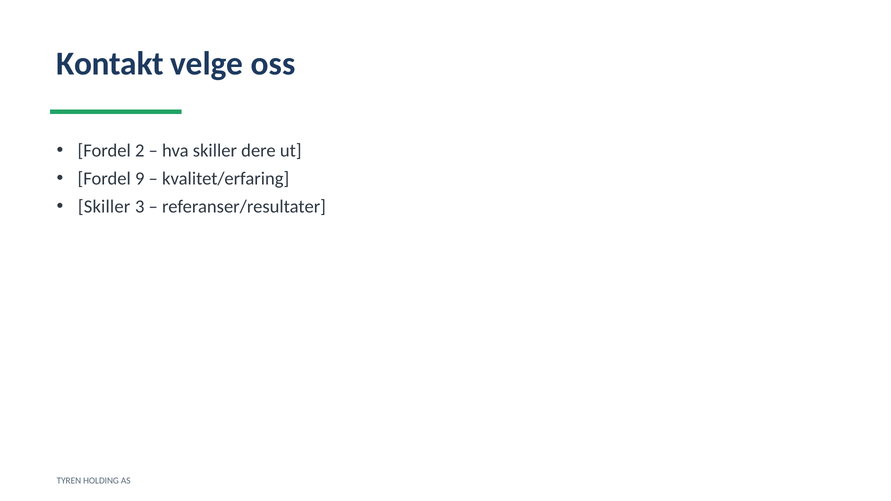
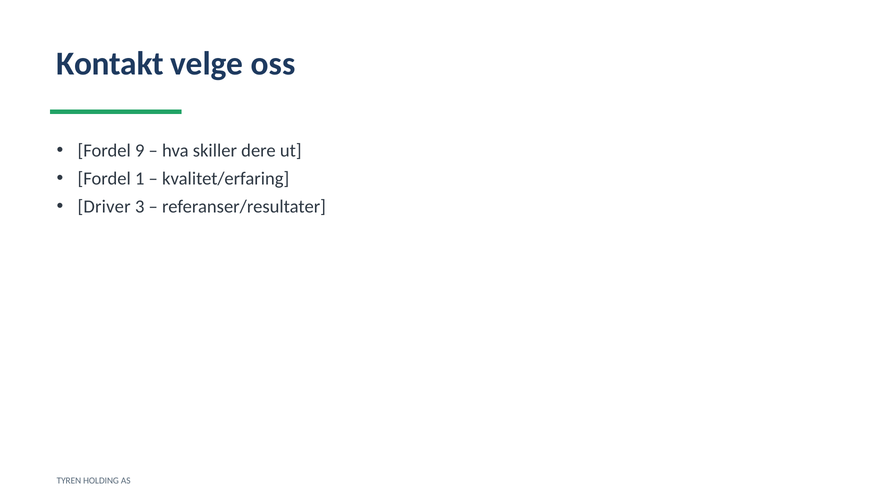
2: 2 -> 9
9: 9 -> 1
Skiller at (104, 207): Skiller -> Driver
